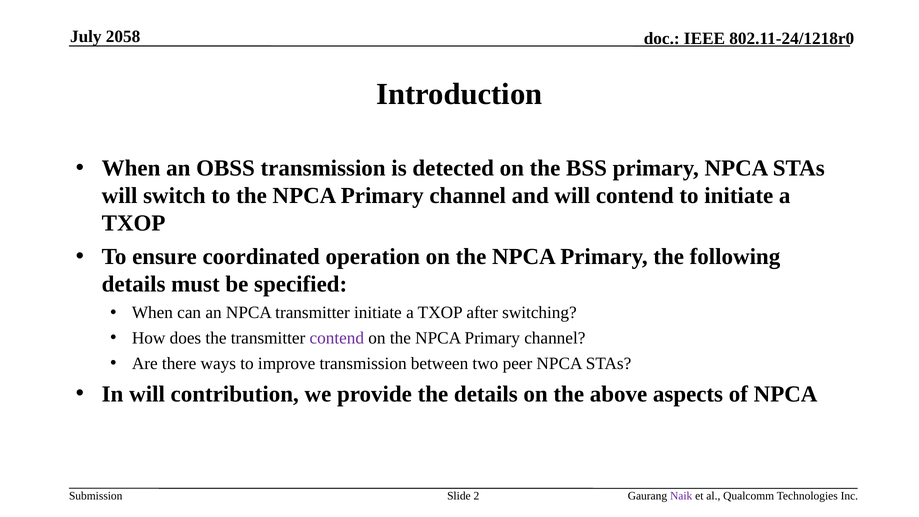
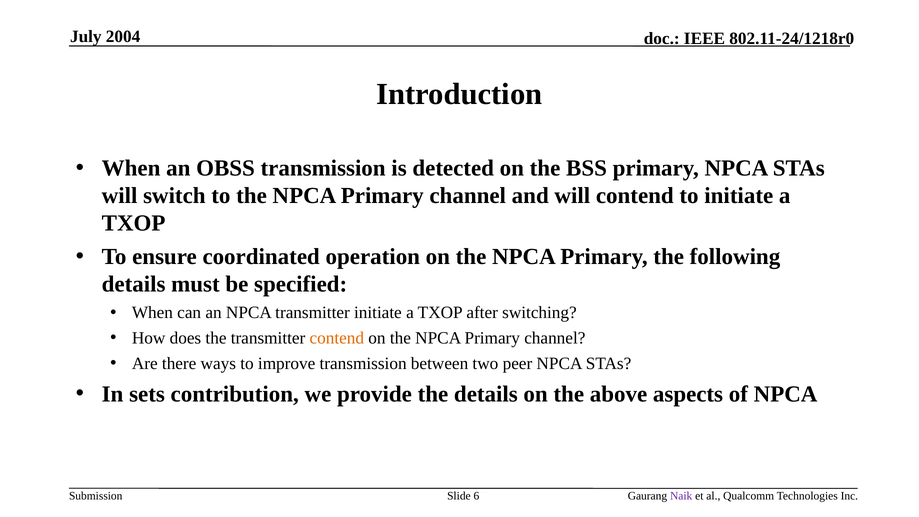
2058: 2058 -> 2004
contend at (337, 338) colour: purple -> orange
In will: will -> sets
2: 2 -> 6
